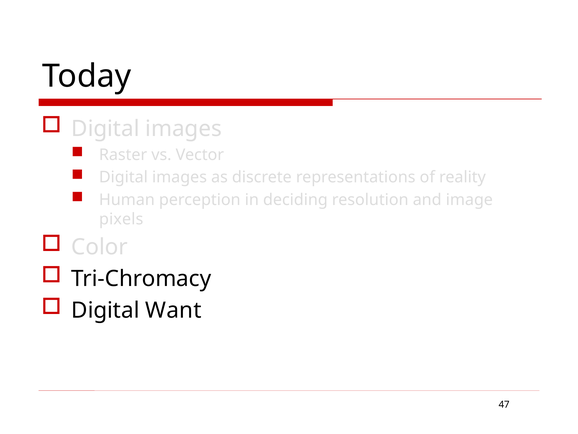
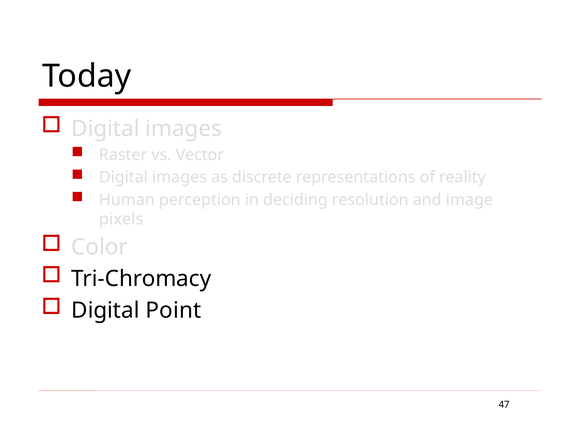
Want: Want -> Point
